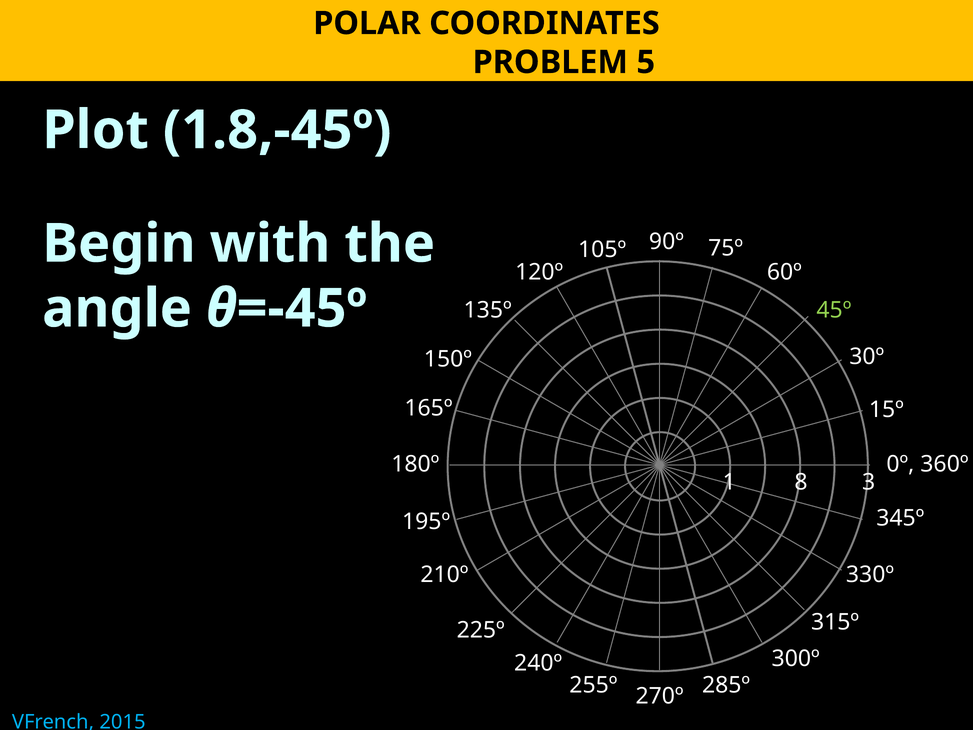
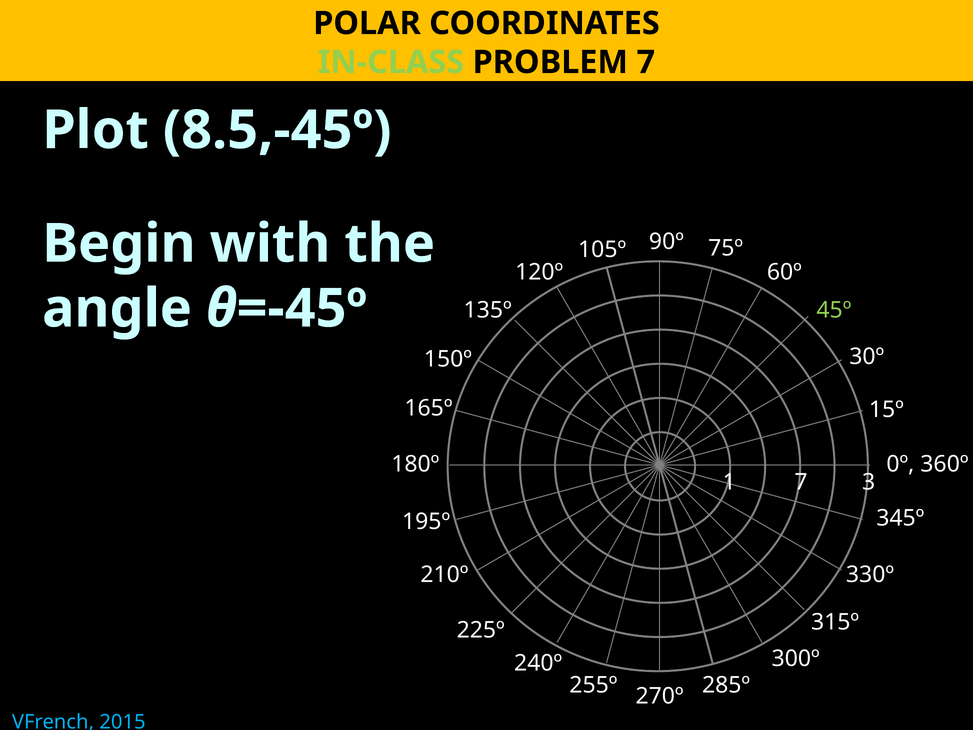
IN-CLASS colour: yellow -> light green
PROBLEM 5: 5 -> 7
1.8,-45º: 1.8,-45º -> 8.5,-45º
1 8: 8 -> 7
